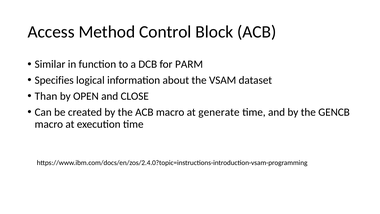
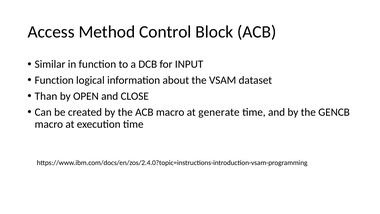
PARM: PARM -> INPUT
Specifies at (54, 80): Specifies -> Function
